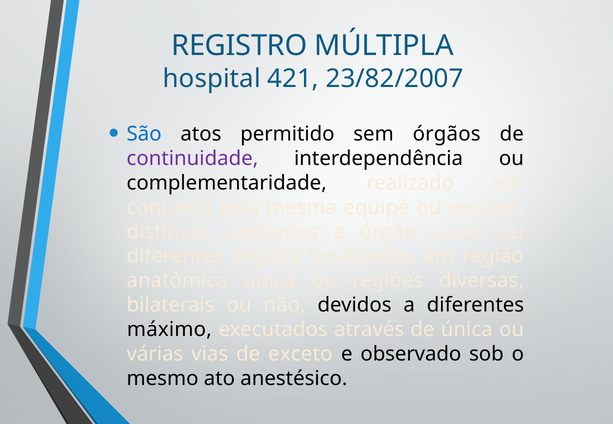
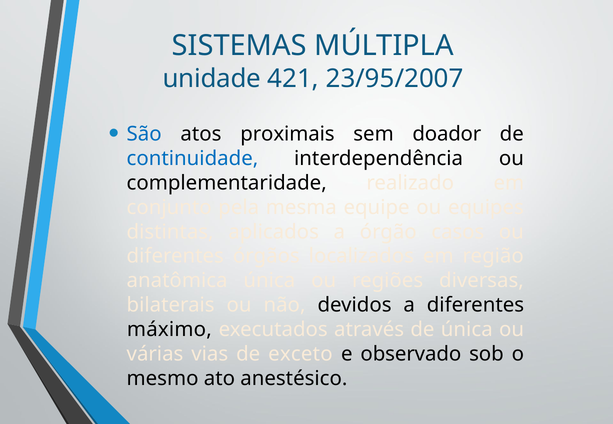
REGISTRO: REGISTRO -> SISTEMAS
hospital: hospital -> unidade
23/82/2007: 23/82/2007 -> 23/95/2007
permitido: permitido -> proximais
sem órgãos: órgãos -> doador
continuidade colour: purple -> blue
